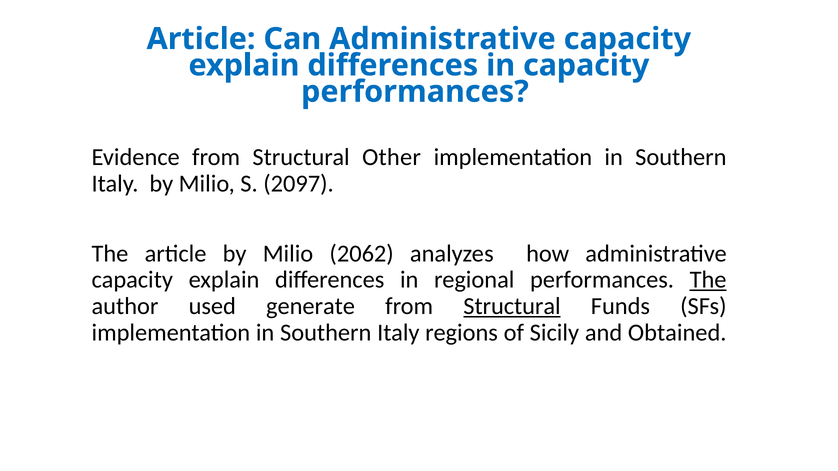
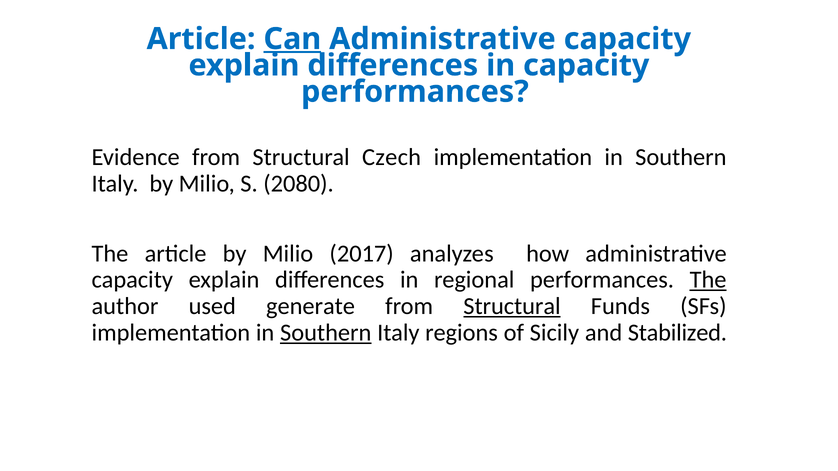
Can underline: none -> present
Other: Other -> Czech
2097: 2097 -> 2080
2062: 2062 -> 2017
Southern at (326, 333) underline: none -> present
Obtained: Obtained -> Stabilized
